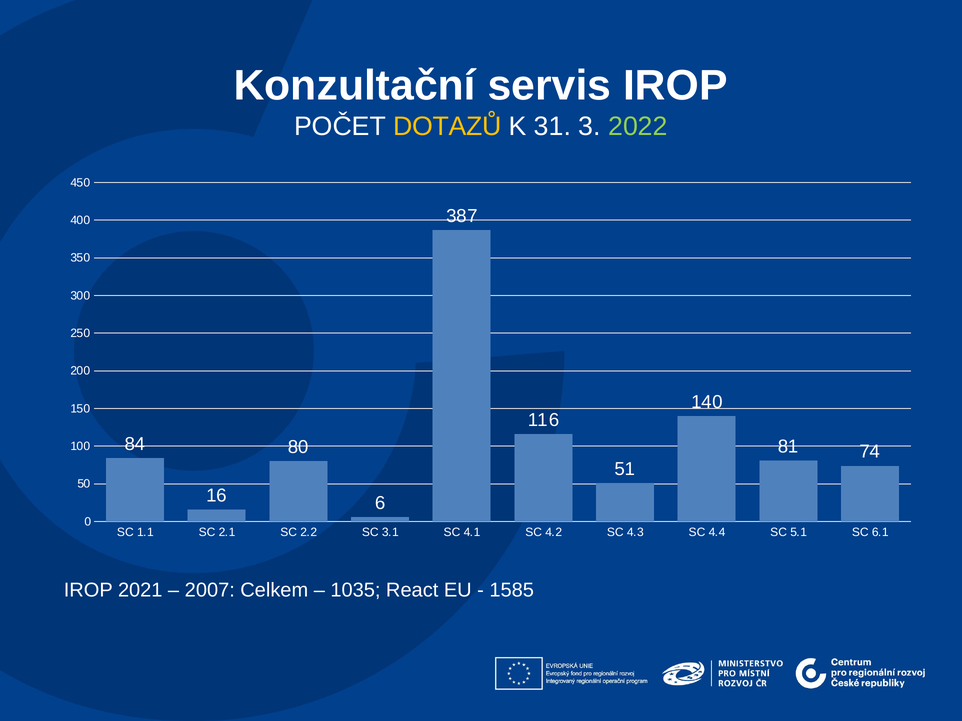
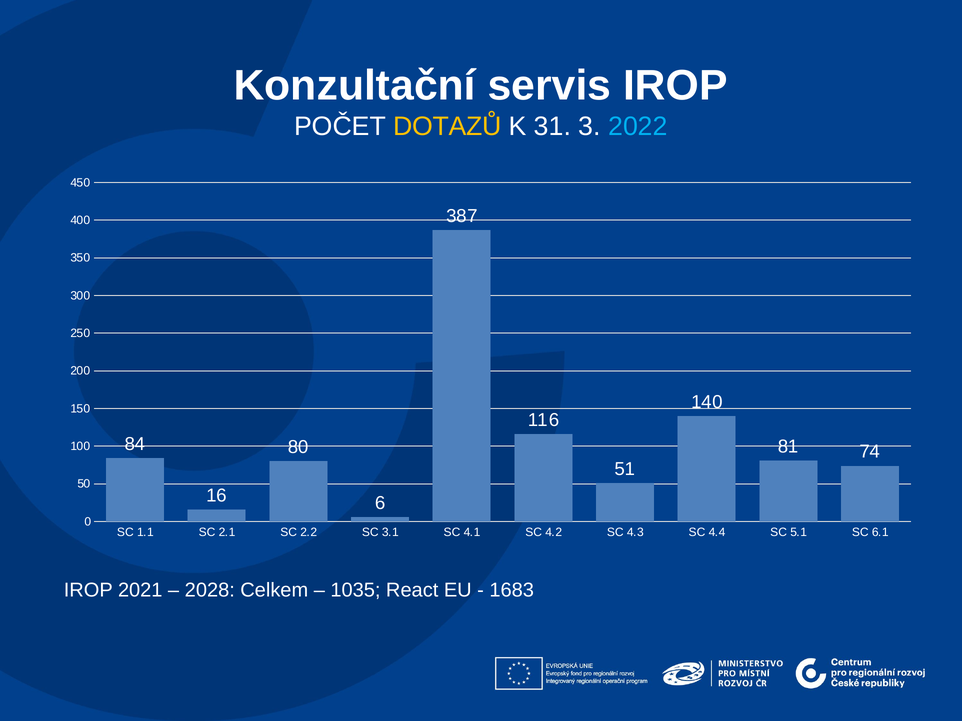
2022 colour: light green -> light blue
2007: 2007 -> 2028
1585: 1585 -> 1683
